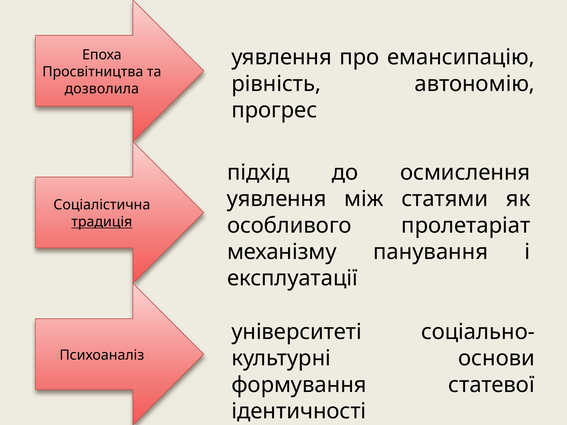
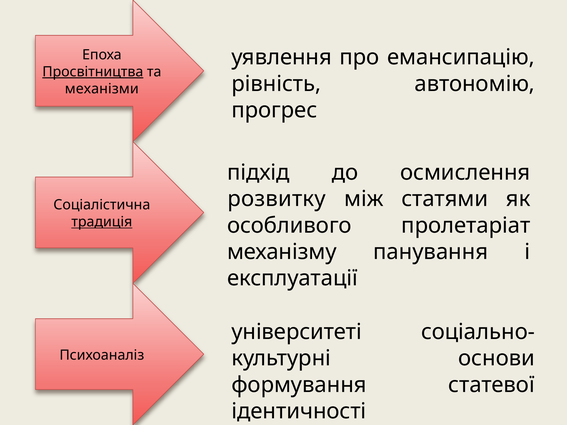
Просвітництва underline: none -> present
дозволила: дозволила -> механізми
уявлення at (277, 199): уявлення -> розвитку
